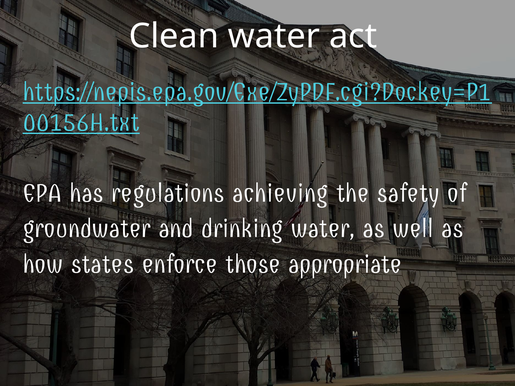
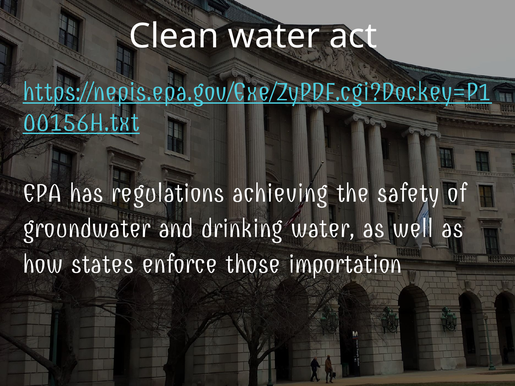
appropriate: appropriate -> importation
